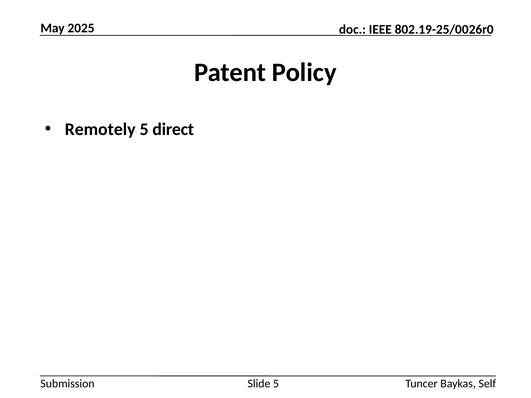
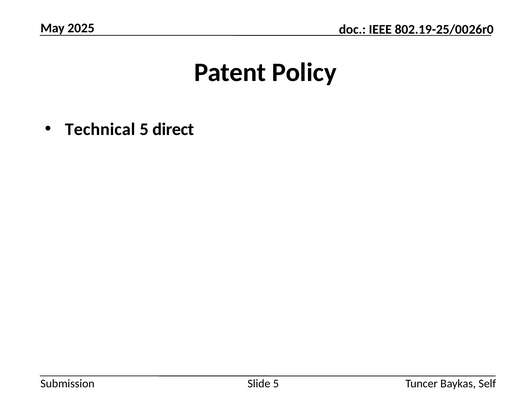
Remotely: Remotely -> Technical
